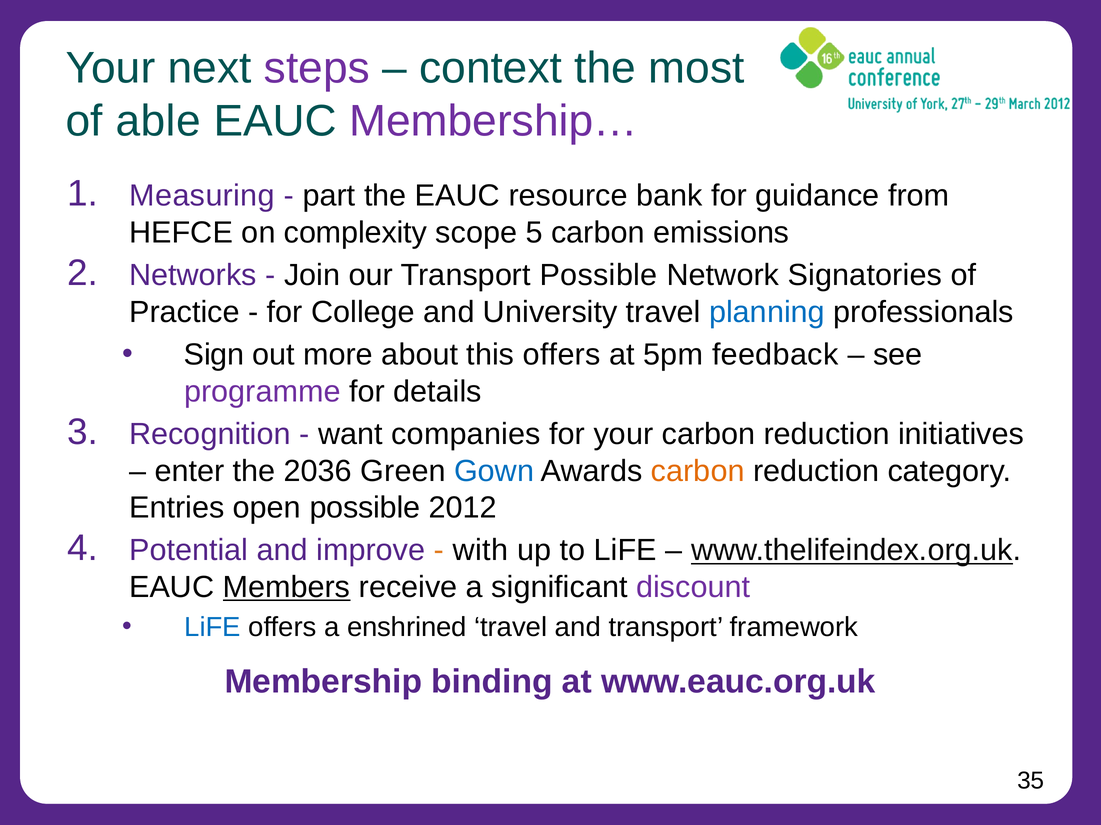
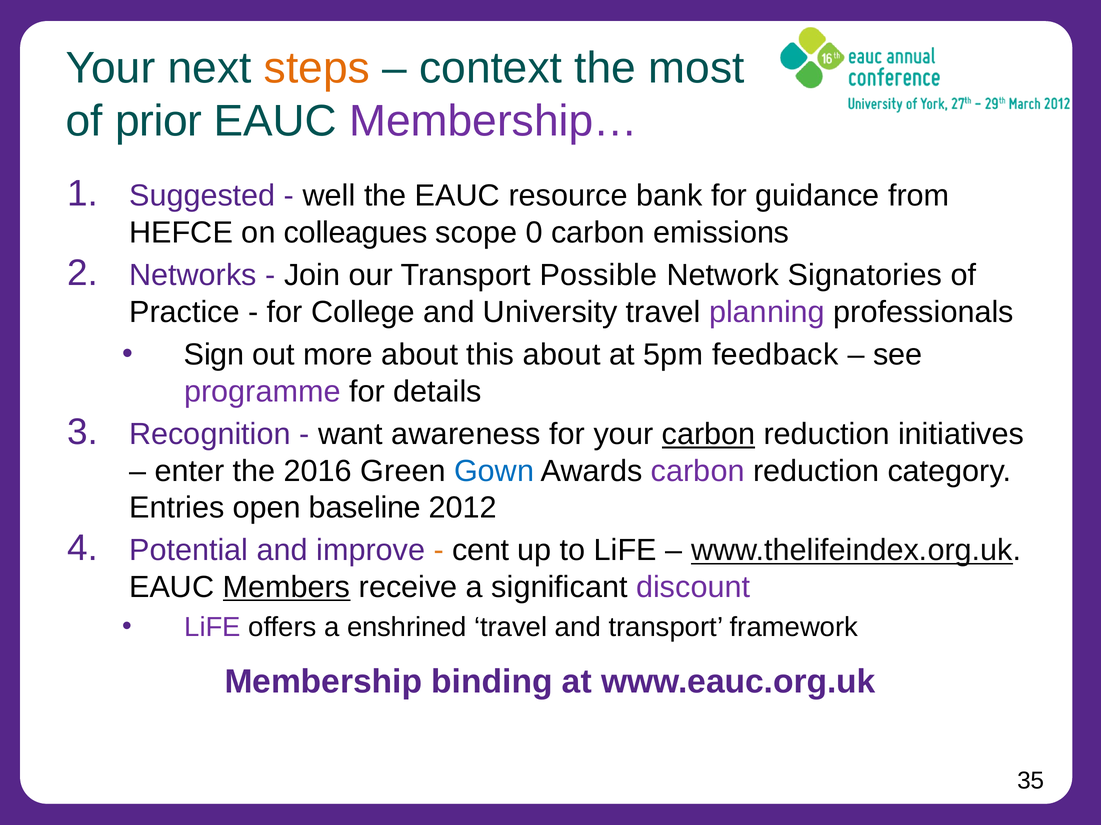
steps colour: purple -> orange
able: able -> prior
Measuring: Measuring -> Suggested
part: part -> well
complexity: complexity -> colleagues
5: 5 -> 0
planning colour: blue -> purple
this offers: offers -> about
companies: companies -> awareness
carbon at (709, 435) underline: none -> present
2036: 2036 -> 2016
carbon at (698, 471) colour: orange -> purple
open possible: possible -> baseline
with: with -> cent
LiFE at (212, 628) colour: blue -> purple
